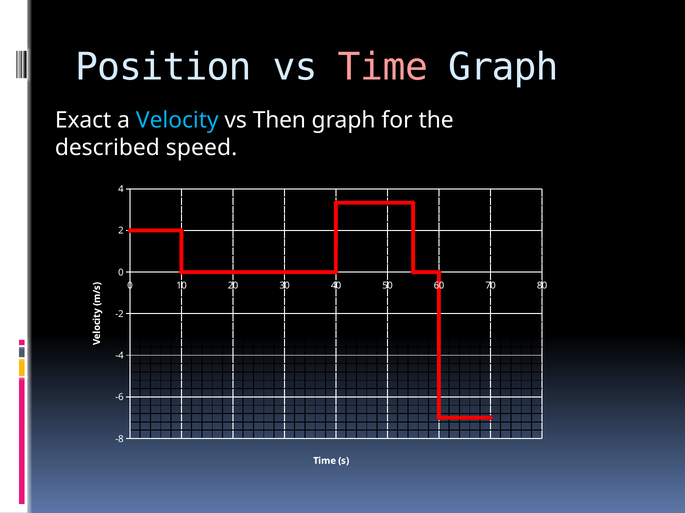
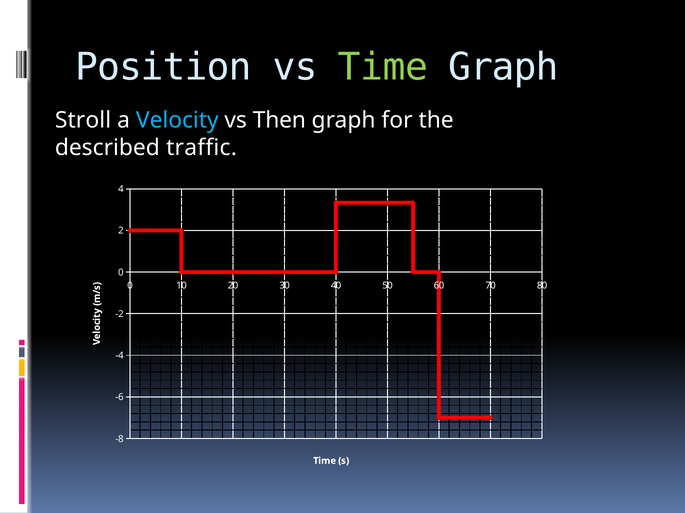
Time at (383, 67) colour: pink -> light green
Exact: Exact -> Stroll
speed: speed -> traffic
